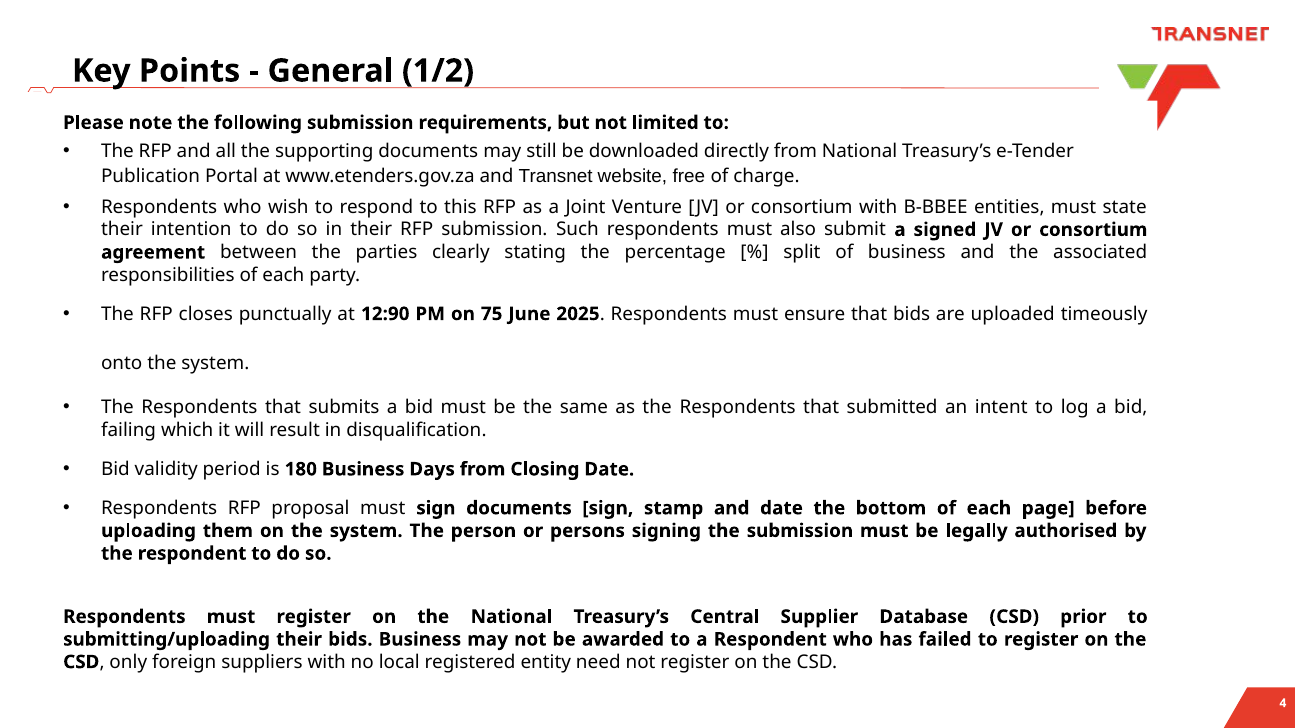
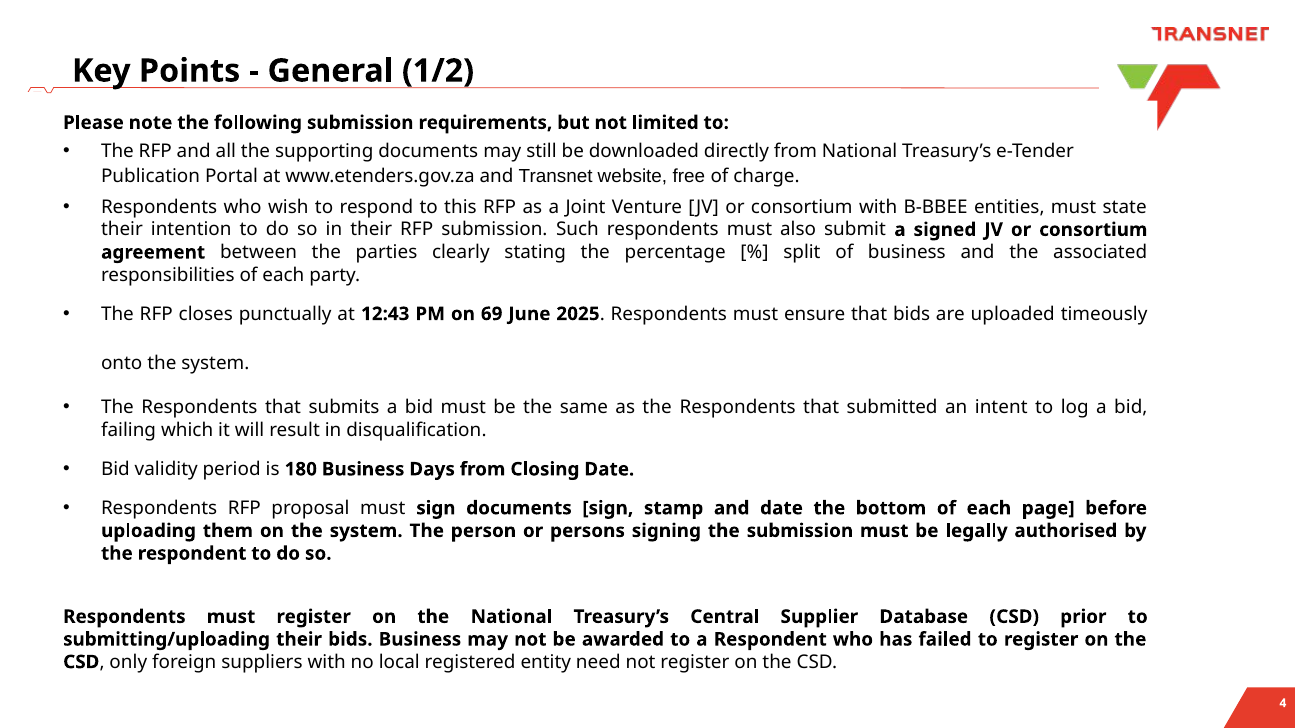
12:90: 12:90 -> 12:43
75: 75 -> 69
